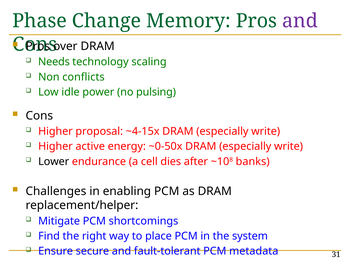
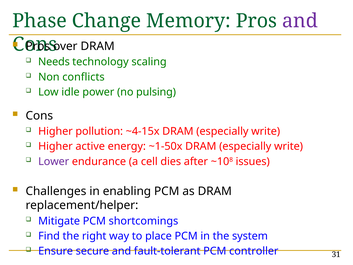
proposal: proposal -> pollution
~0-50x: ~0-50x -> ~1-50x
Lower colour: black -> purple
banks: banks -> issues
metadata: metadata -> controller
